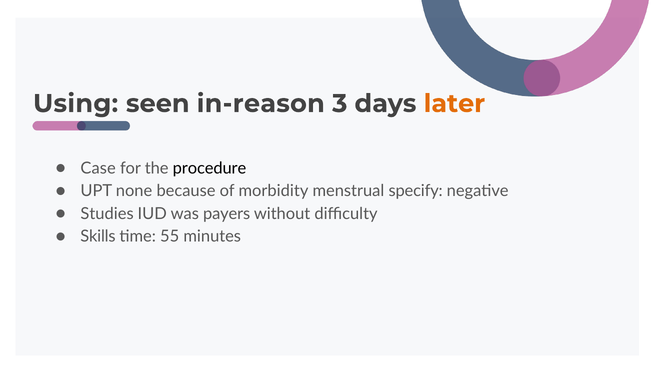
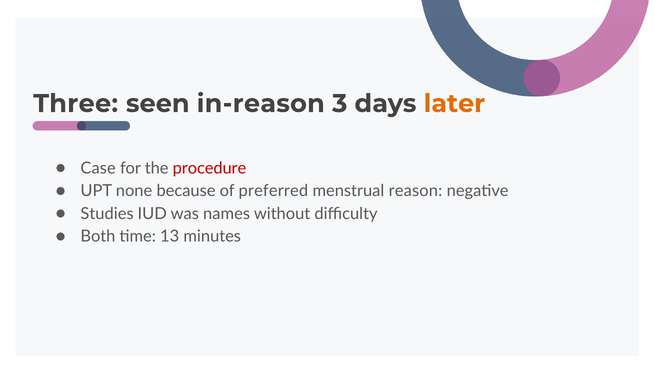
Using: Using -> Three
procedure colour: black -> red
morbidity: morbidity -> preferred
specify: specify -> reason
payers: payers -> names
Skills: Skills -> Both
55: 55 -> 13
